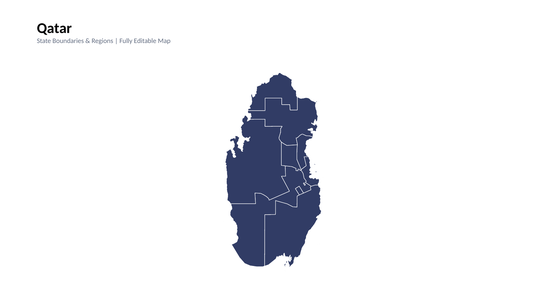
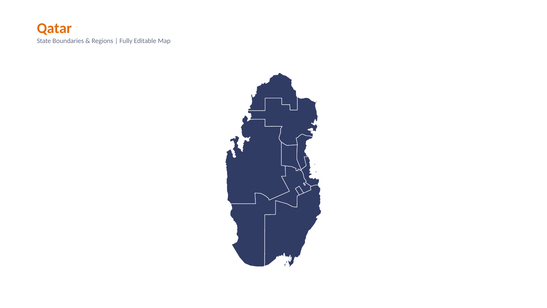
Qatar colour: black -> orange
